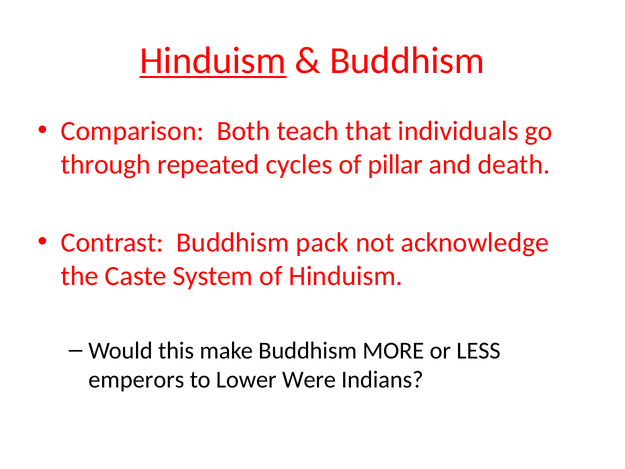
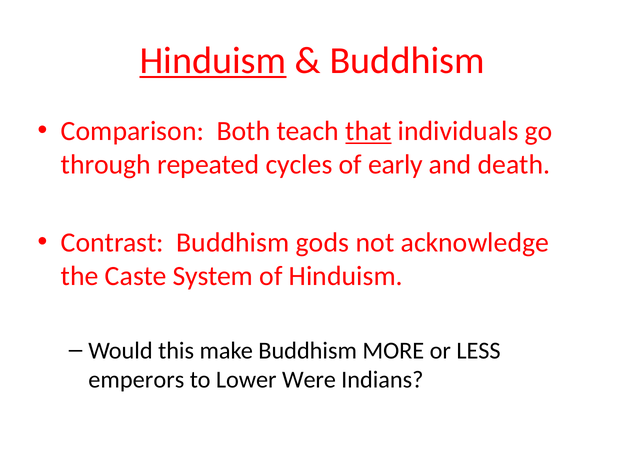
that underline: none -> present
pillar: pillar -> early
pack: pack -> gods
